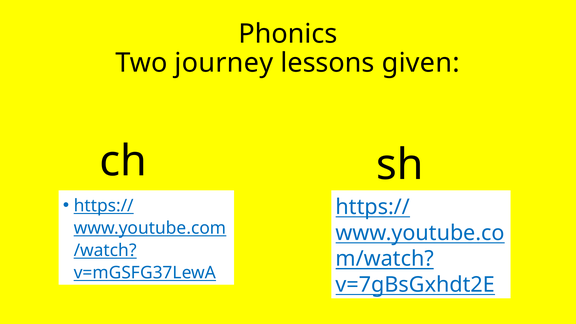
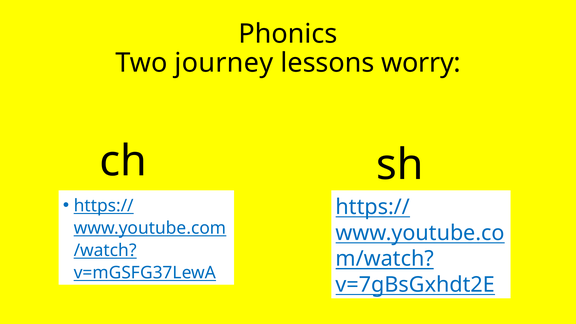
given: given -> worry
